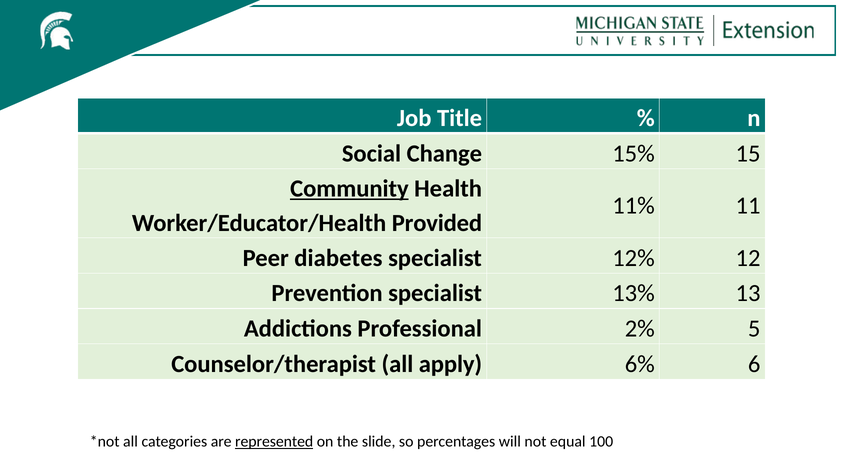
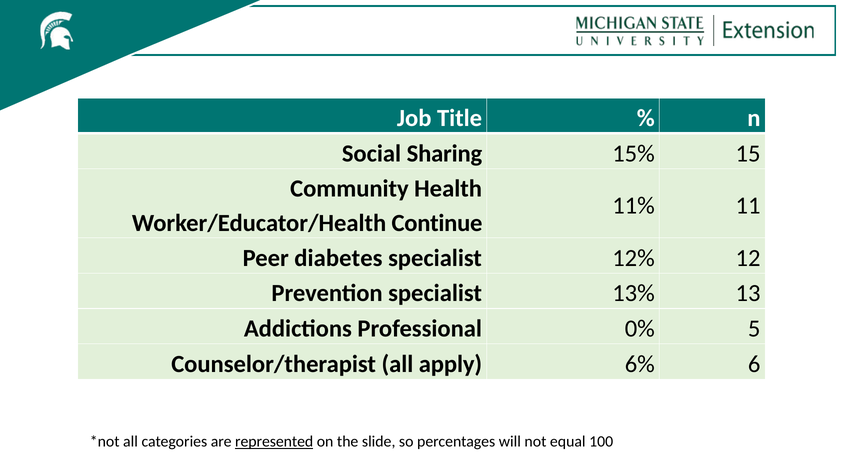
Change: Change -> Sharing
Community underline: present -> none
Provided: Provided -> Continue
2%: 2% -> 0%
